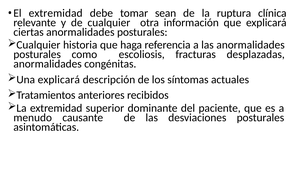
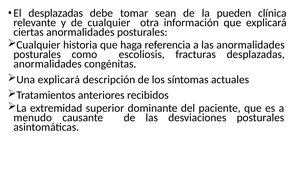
El extremidad: extremidad -> desplazadas
ruptura: ruptura -> pueden
